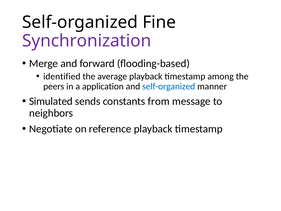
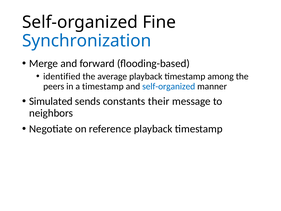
Synchronization colour: purple -> blue
a application: application -> timestamp
from: from -> their
